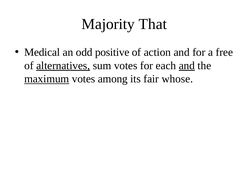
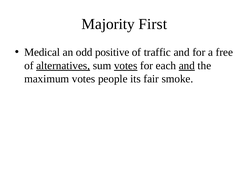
That: That -> First
action: action -> traffic
votes at (126, 66) underline: none -> present
maximum underline: present -> none
among: among -> people
whose: whose -> smoke
